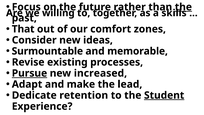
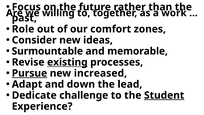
the at (183, 7) underline: present -> none
skills: skills -> work
That: That -> Role
existing underline: none -> present
make: make -> down
retention: retention -> challenge
